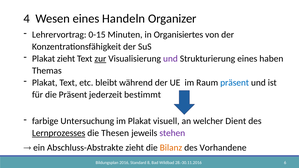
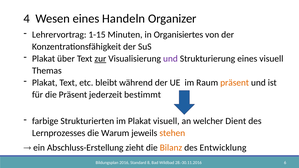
0-15: 0-15 -> 1-15
Plakat zieht: zieht -> über
eines haben: haben -> visuell
präsent at (235, 83) colour: blue -> orange
Untersuchung: Untersuchung -> Strukturierten
Lernprozesses underline: present -> none
Thesen: Thesen -> Warum
stehen colour: purple -> orange
Abschluss-Abstrakte: Abschluss-Abstrakte -> Abschluss-Erstellung
Vorhandene: Vorhandene -> Entwicklung
